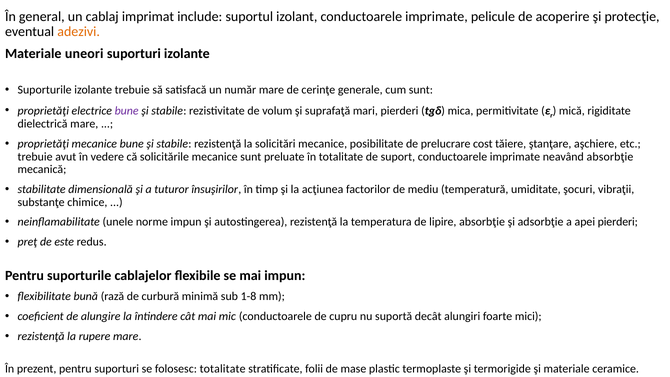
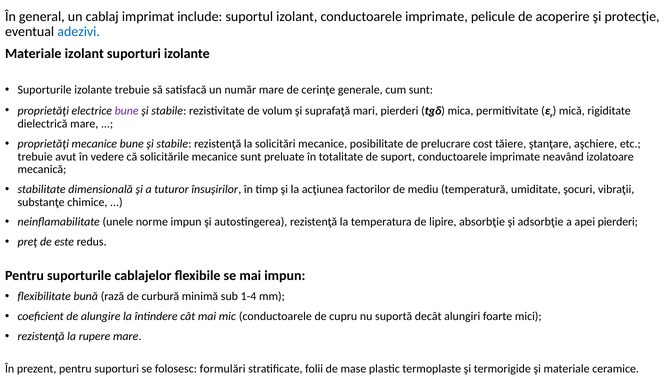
adezivi colour: orange -> blue
Materiale uneori: uneori -> izolant
neavând absorbţie: absorbţie -> izolatoare
1-8: 1-8 -> 1-4
folosesc totalitate: totalitate -> formulări
